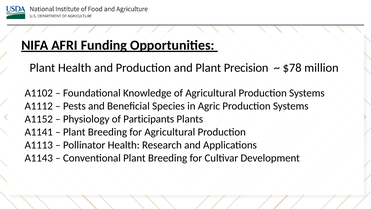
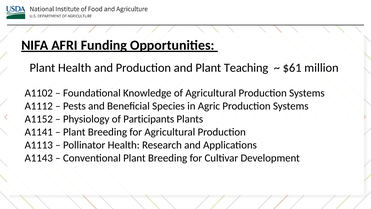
Precision: Precision -> Teaching
$78: $78 -> $61
